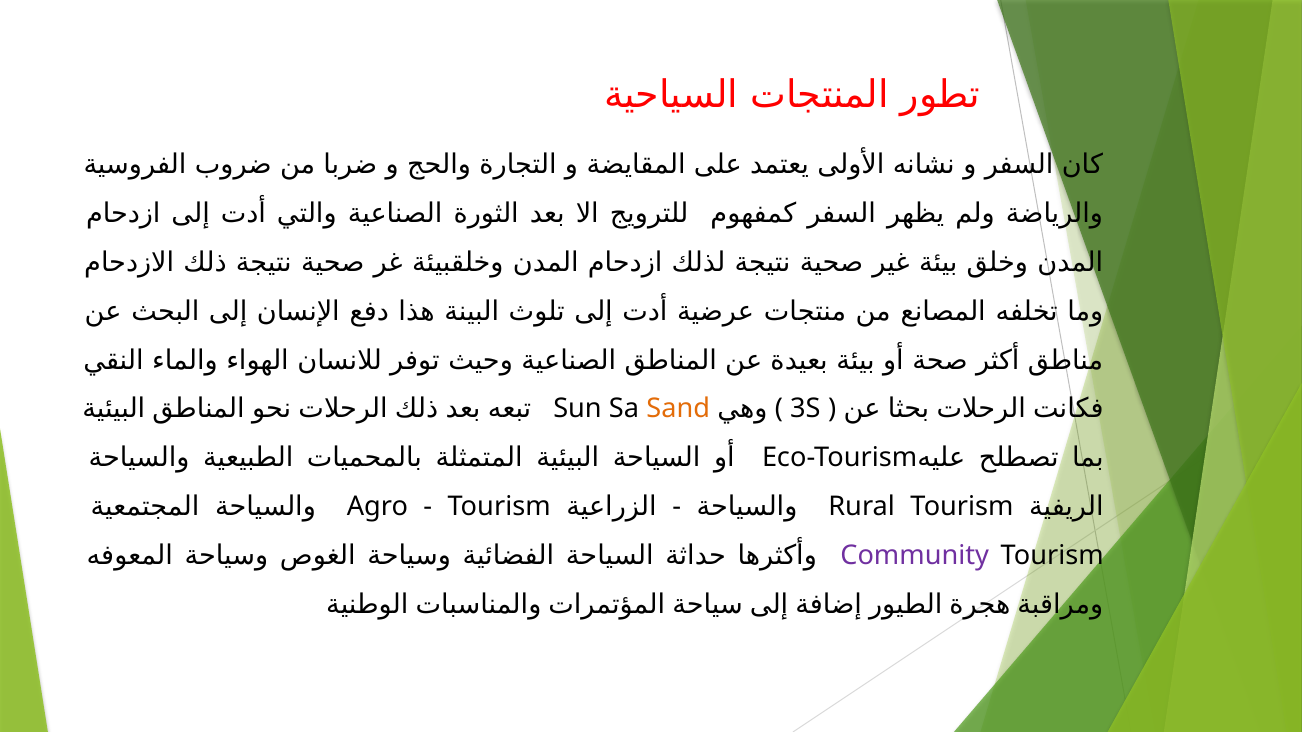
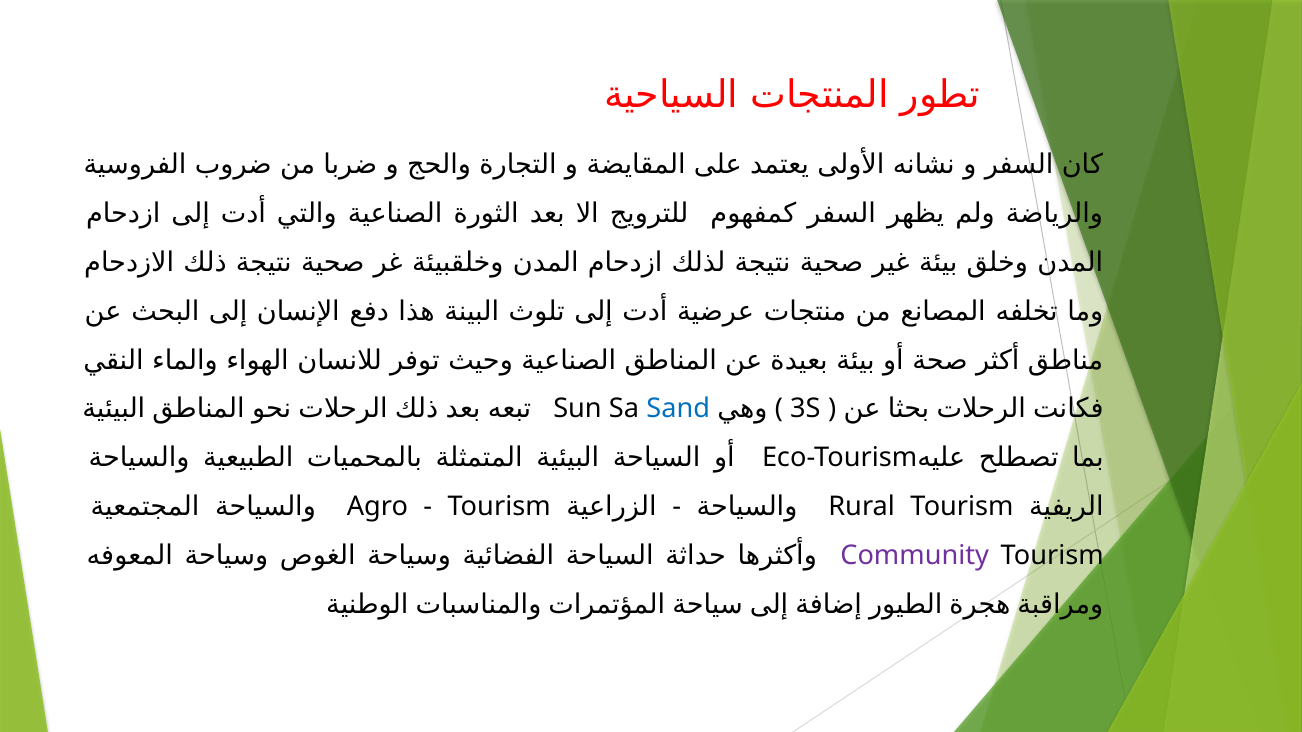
Sand colour: orange -> blue
